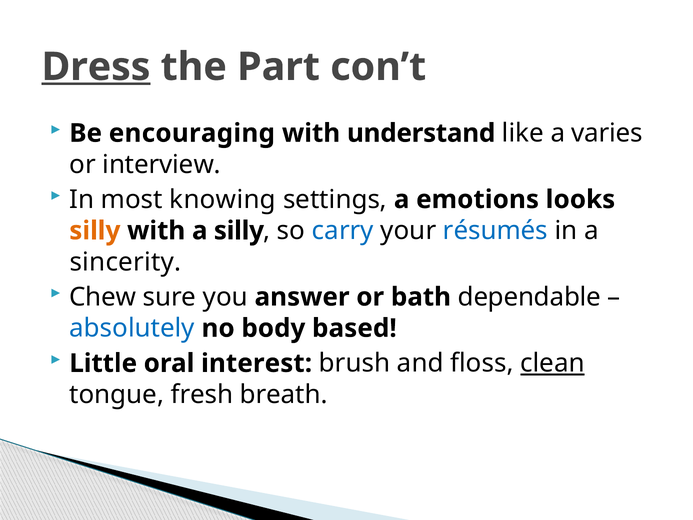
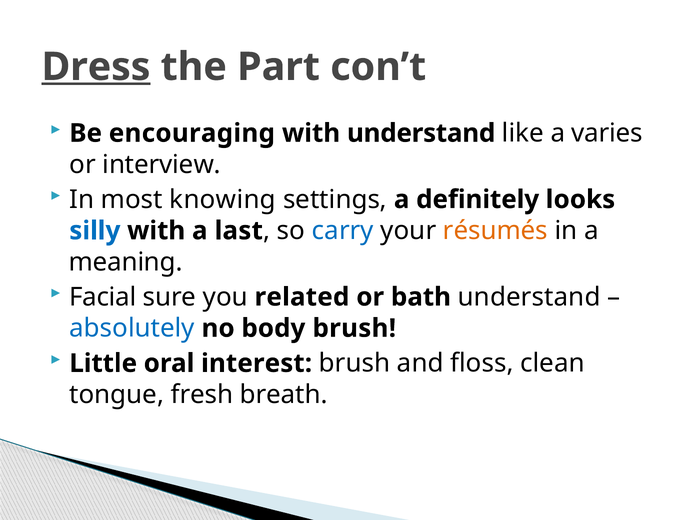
emotions: emotions -> definitely
silly at (95, 231) colour: orange -> blue
a silly: silly -> last
résumés colour: blue -> orange
sincerity: sincerity -> meaning
Chew: Chew -> Facial
answer: answer -> related
bath dependable: dependable -> understand
body based: based -> brush
clean underline: present -> none
